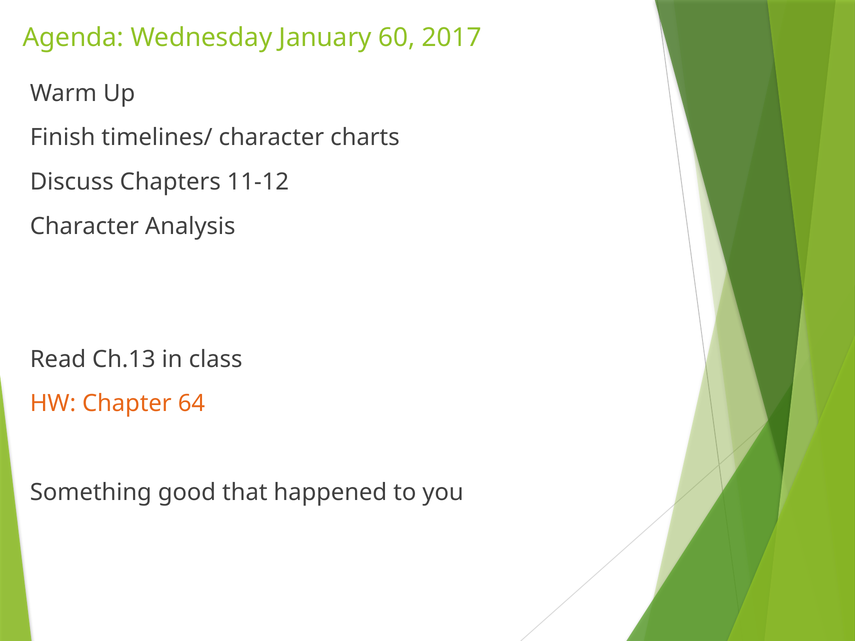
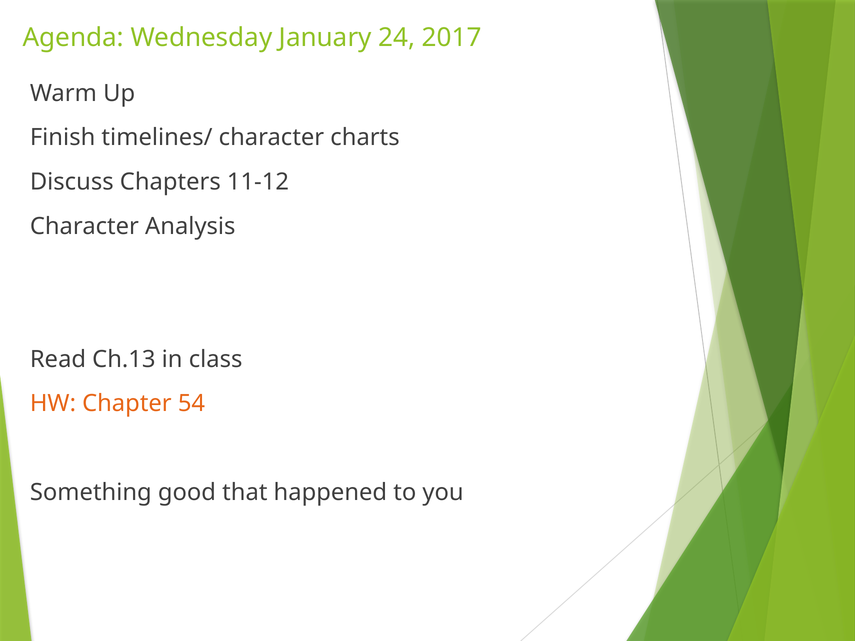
60: 60 -> 24
64: 64 -> 54
